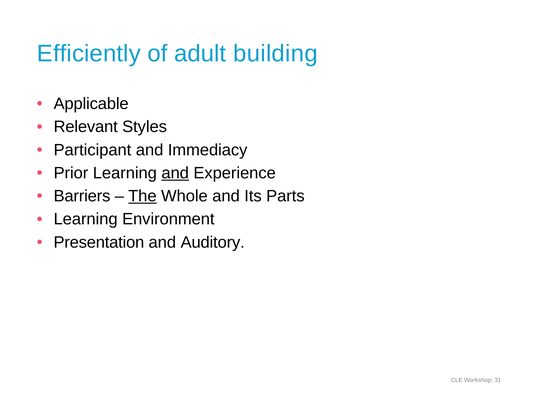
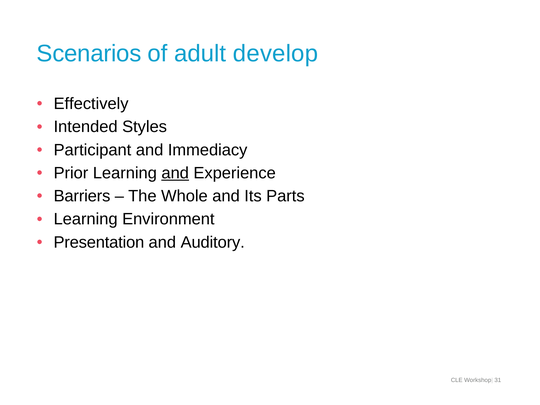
Efficiently: Efficiently -> Scenarios
building: building -> develop
Applicable: Applicable -> Effectively
Relevant: Relevant -> Intended
The underline: present -> none
